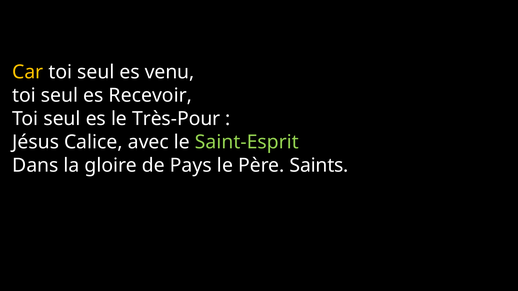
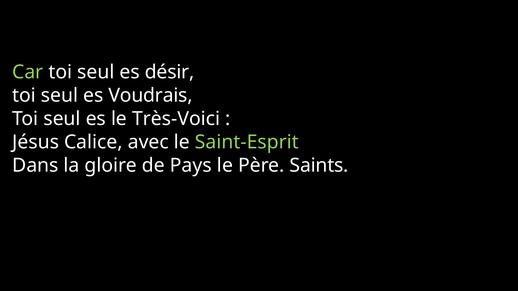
Car colour: yellow -> light green
venu: venu -> désir
Recevoir: Recevoir -> Voudrais
Très-Pour: Très-Pour -> Très-Voici
